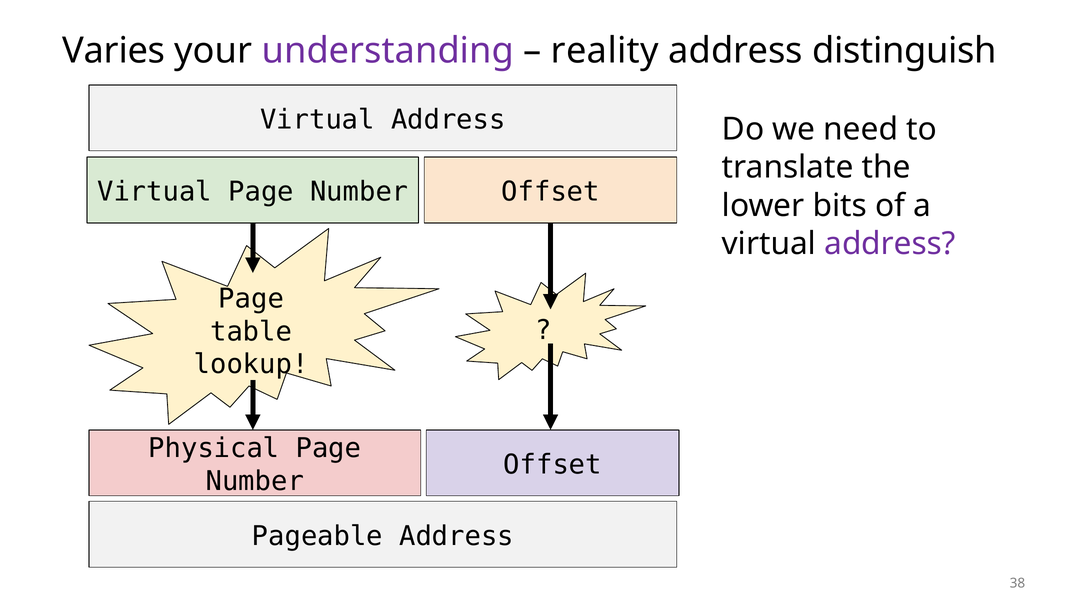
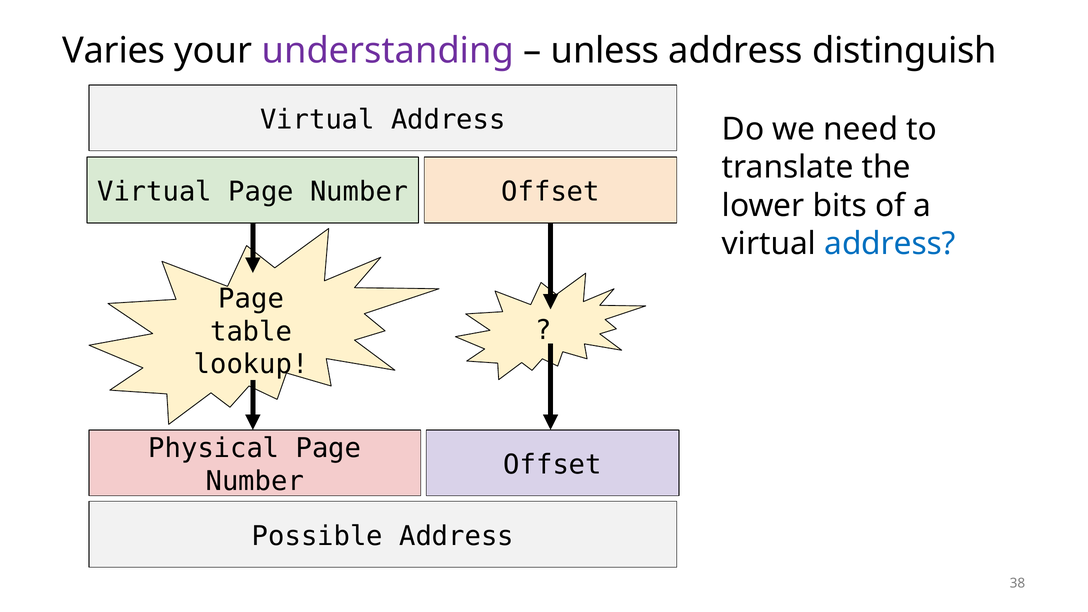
reality: reality -> unless
address at (890, 244) colour: purple -> blue
Pageable: Pageable -> Possible
